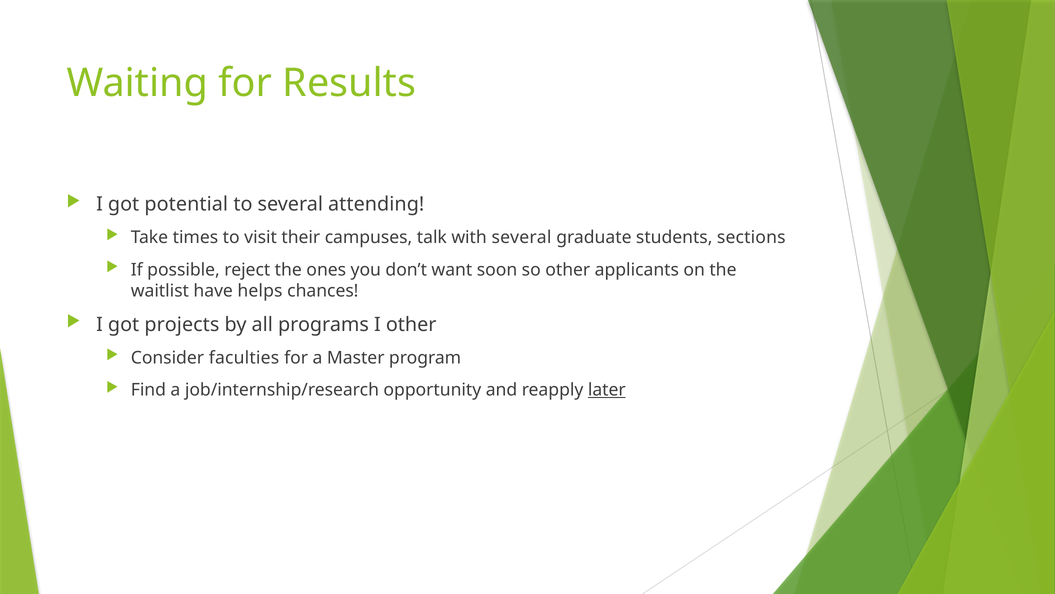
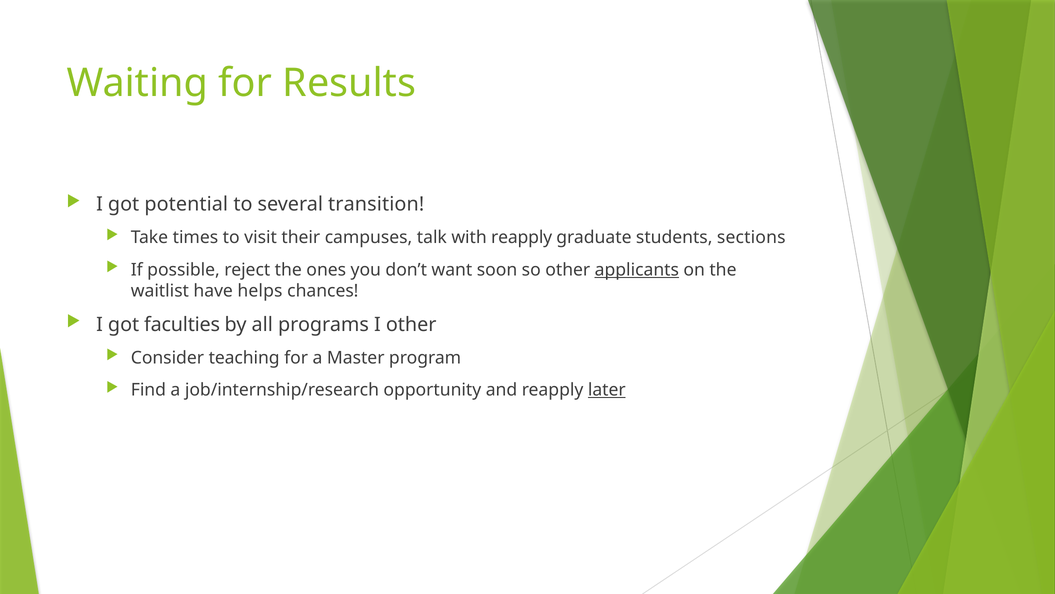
attending: attending -> transition
with several: several -> reapply
applicants underline: none -> present
projects: projects -> faculties
faculties: faculties -> teaching
